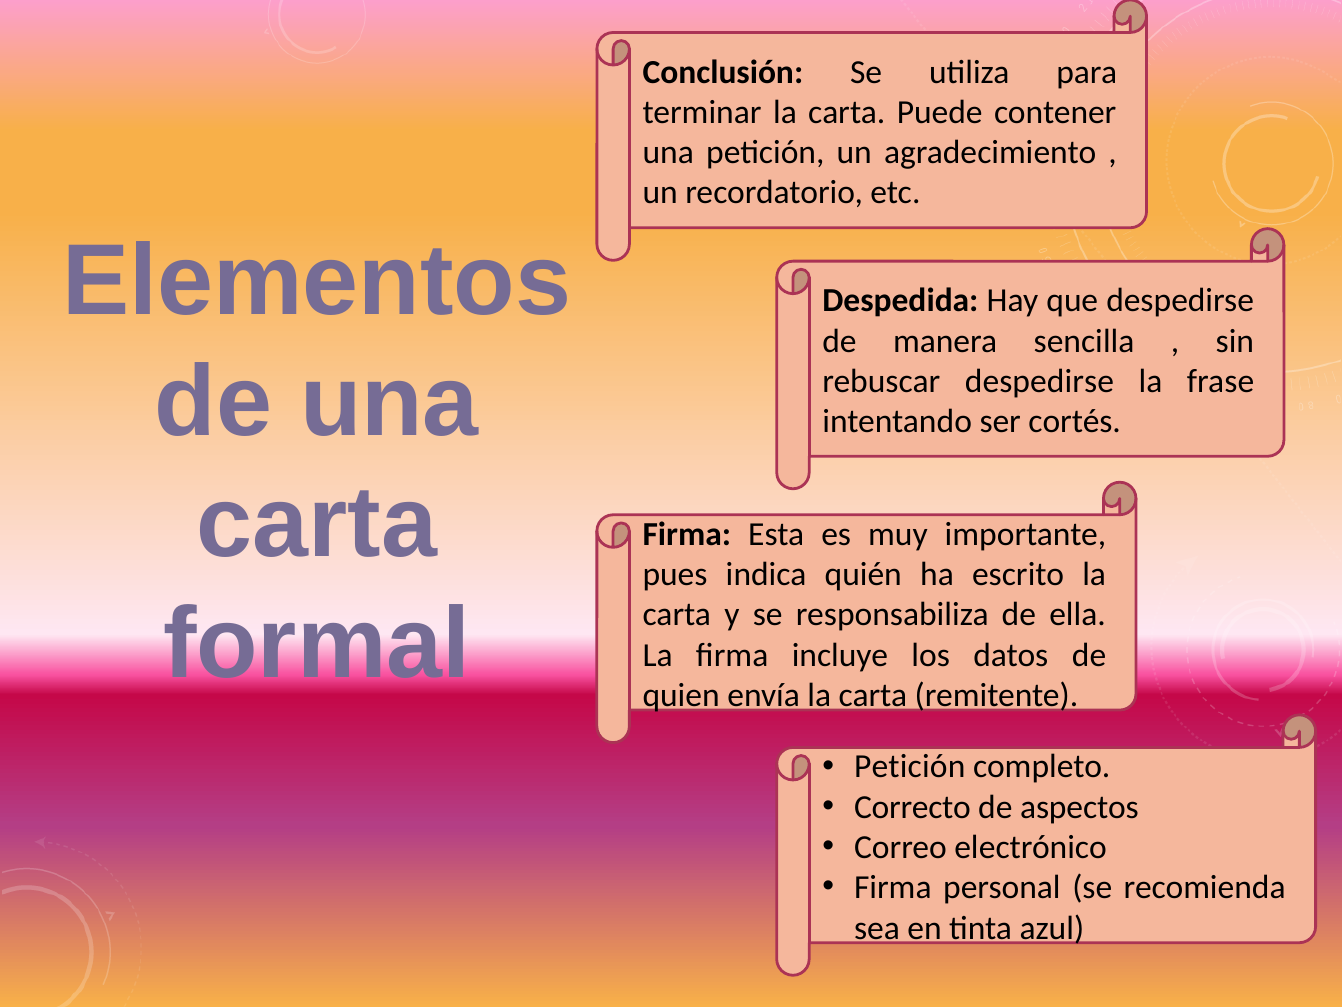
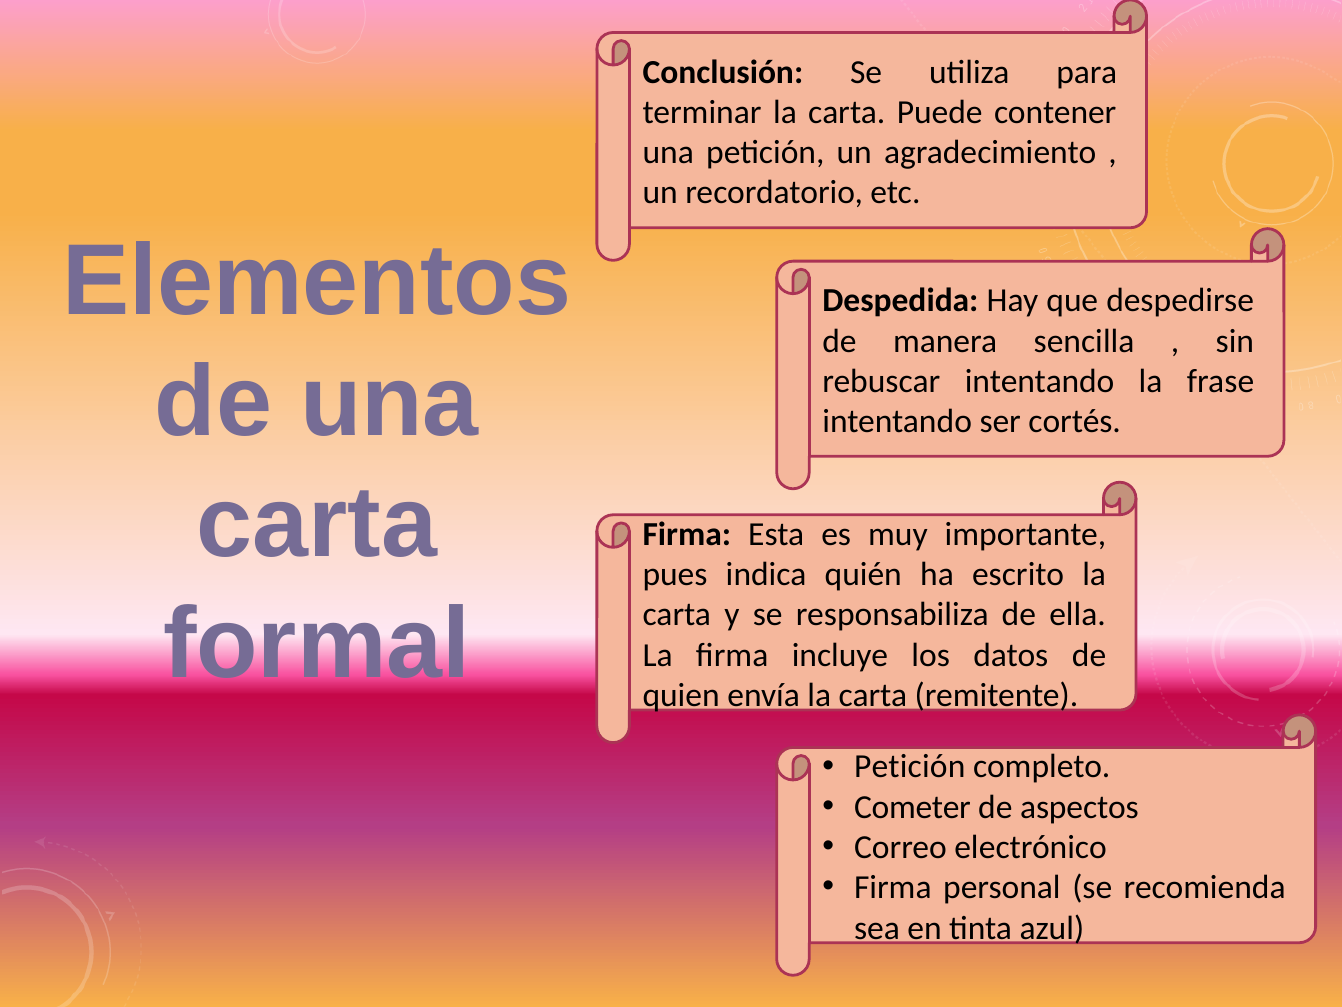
rebuscar despedirse: despedirse -> intentando
Correcto: Correcto -> Cometer
